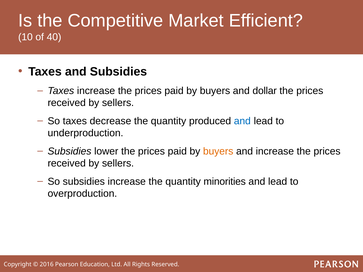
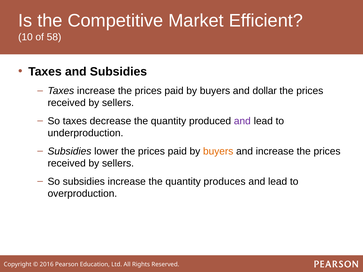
40: 40 -> 58
and at (242, 121) colour: blue -> purple
minorities: minorities -> produces
